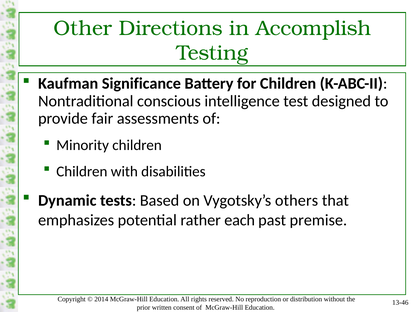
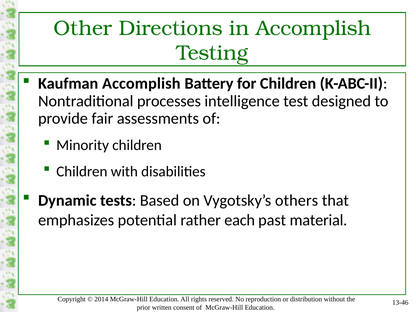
Kaufman Significance: Significance -> Accomplish
conscious: conscious -> processes
premise: premise -> material
